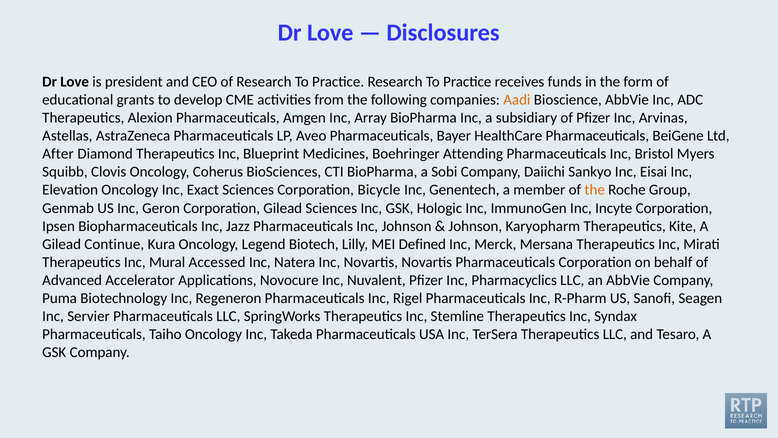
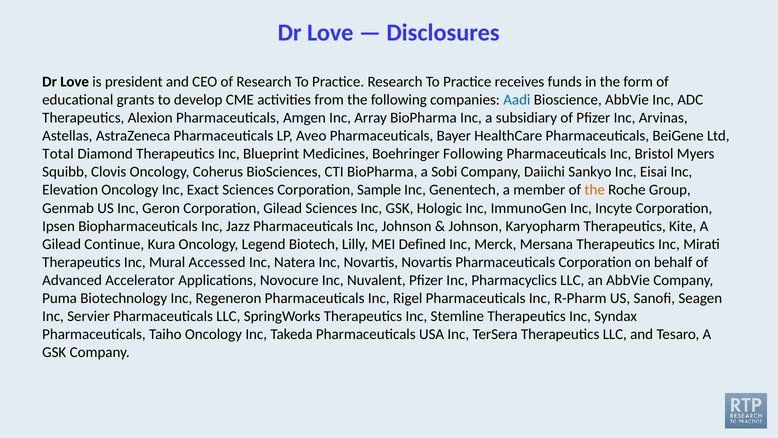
Aadi colour: orange -> blue
After: After -> Total
Boehringer Attending: Attending -> Following
Bicycle: Bicycle -> Sample
